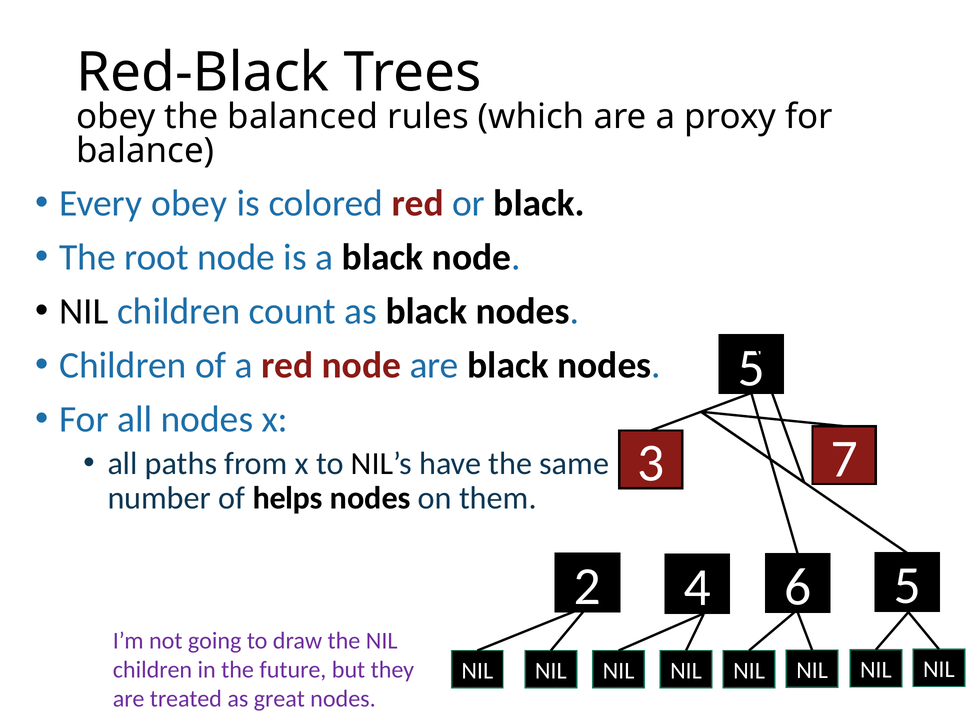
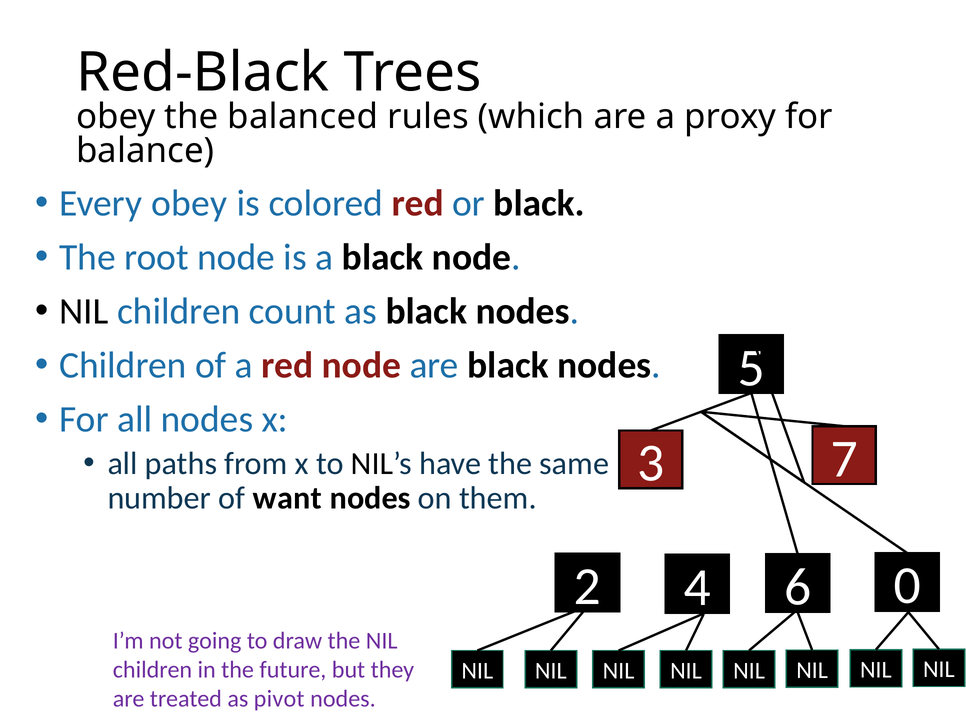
helps: helps -> want
2 5: 5 -> 0
great: great -> pivot
